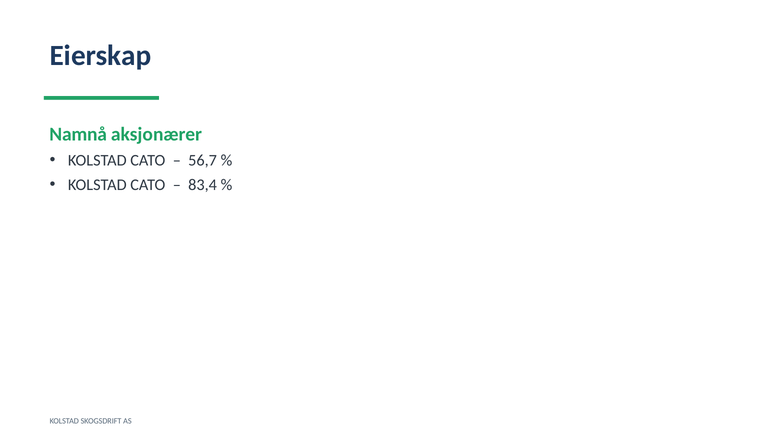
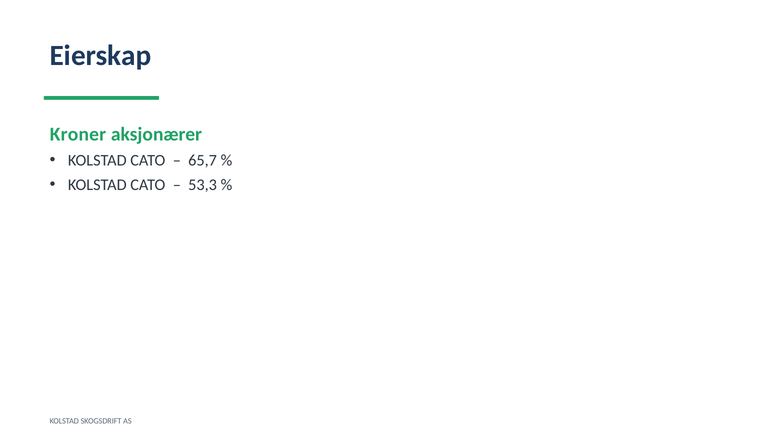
Namnå: Namnå -> Kroner
56,7: 56,7 -> 65,7
83,4: 83,4 -> 53,3
